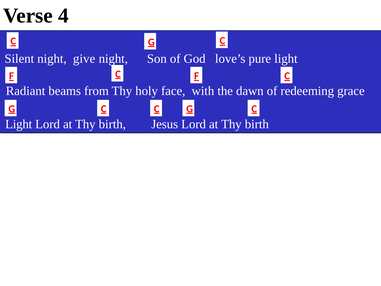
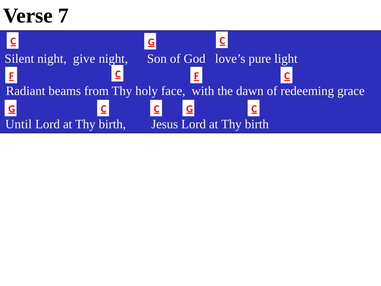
4: 4 -> 7
Light at (19, 124): Light -> Until
